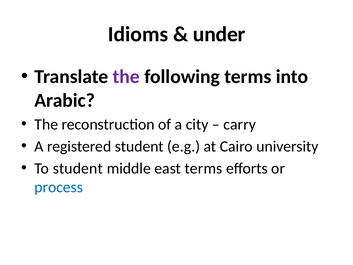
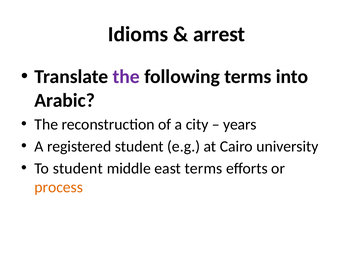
under: under -> arrest
carry: carry -> years
process colour: blue -> orange
